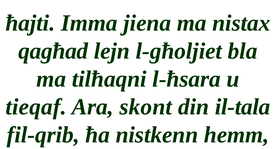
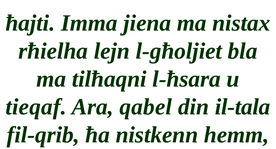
qagħad: qagħad -> rħielha
skont: skont -> qabel
